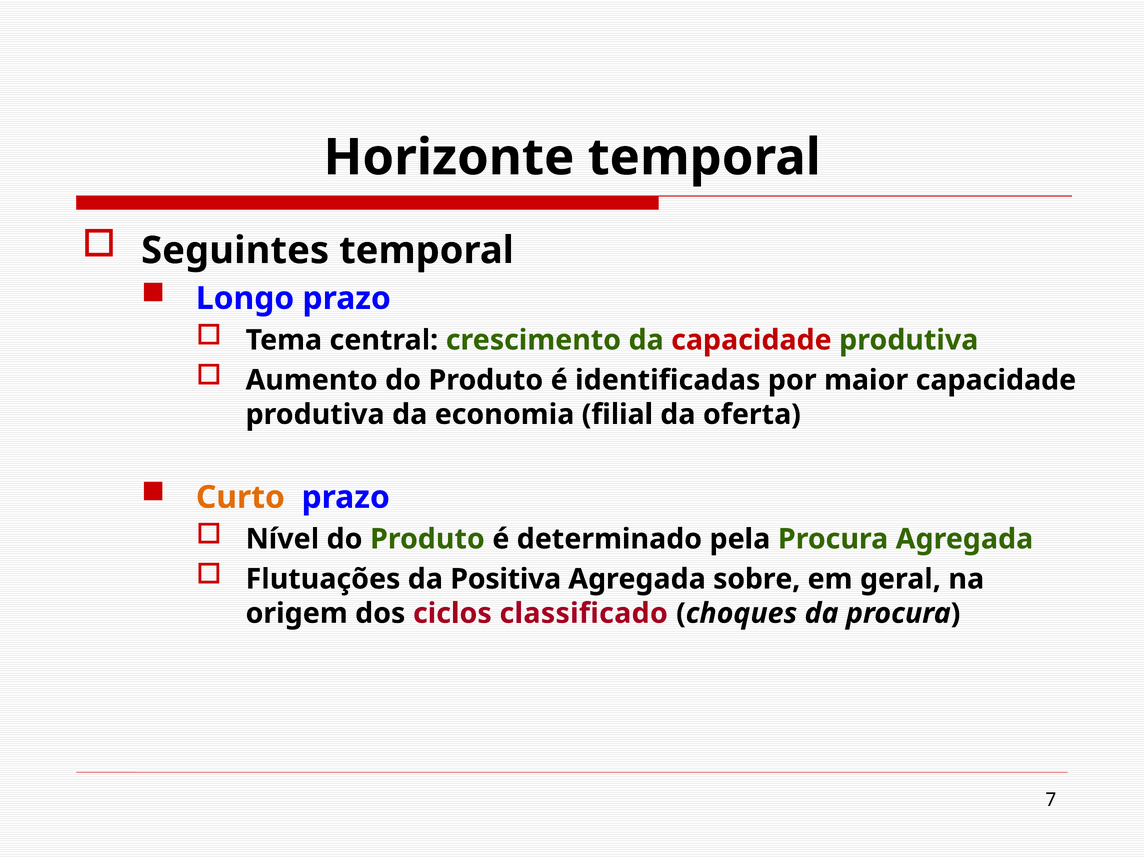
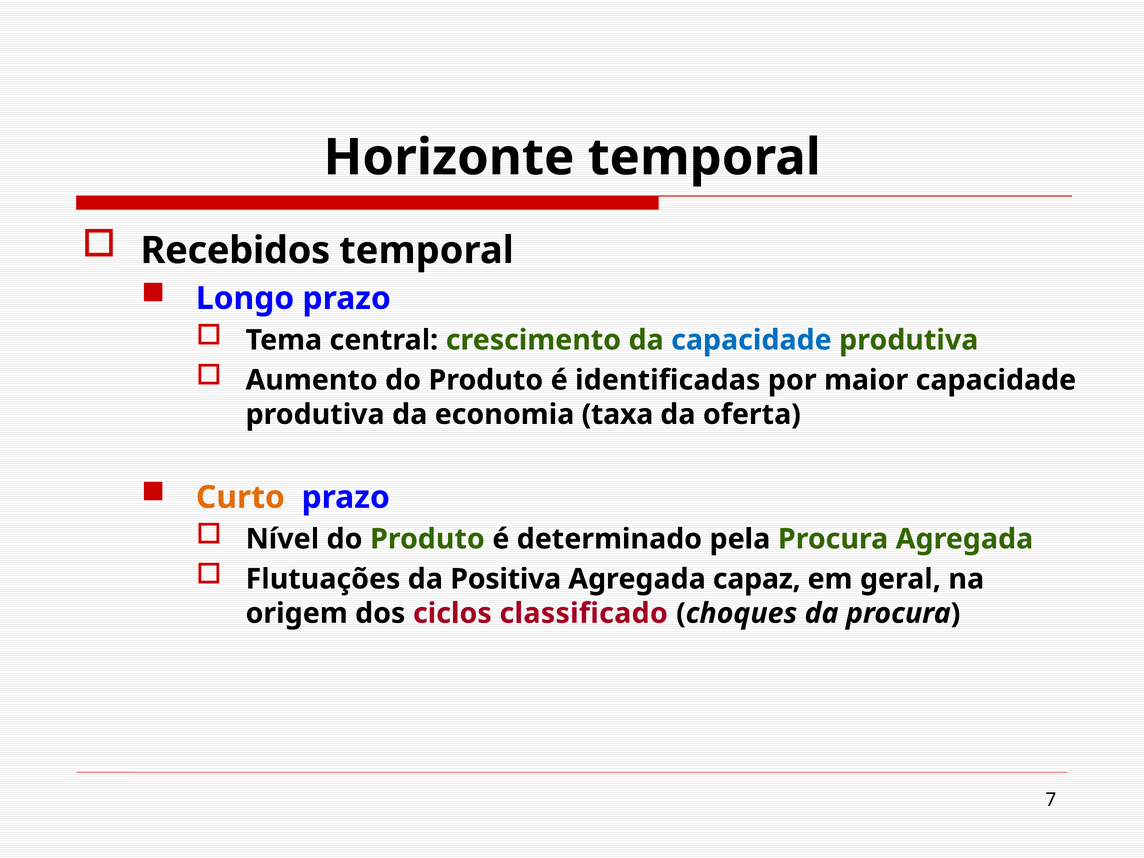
Seguintes: Seguintes -> Recebidos
capacidade at (751, 340) colour: red -> blue
filial: filial -> taxa
sobre: sobre -> capaz
